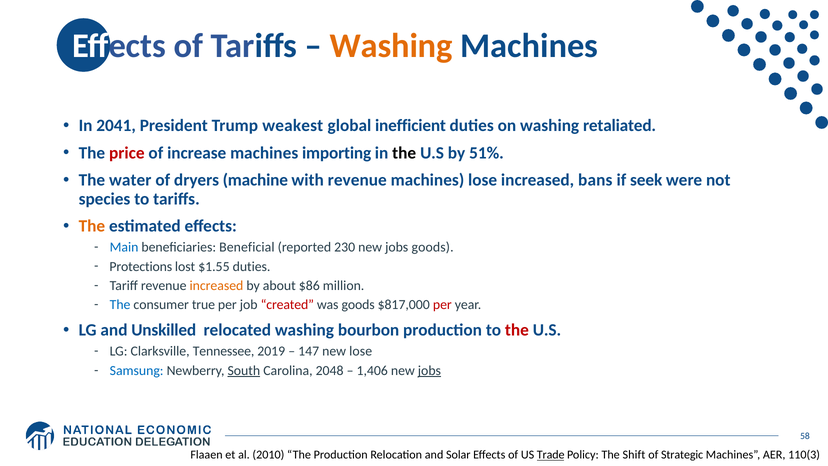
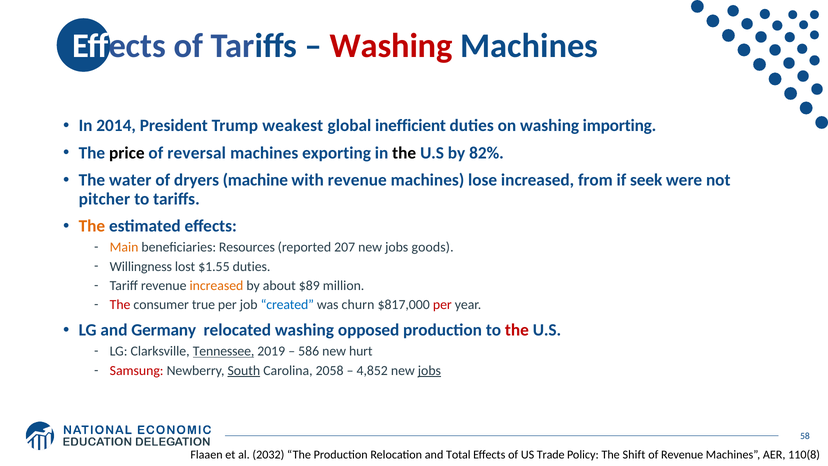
Washing at (391, 46) colour: orange -> red
2041: 2041 -> 2014
retaliated: retaliated -> importing
price colour: red -> black
increase: increase -> reversal
importing: importing -> exporting
51%: 51% -> 82%
bans: bans -> from
species: species -> pitcher
Main colour: blue -> orange
Beneficial: Beneficial -> Resources
230: 230 -> 207
Protections: Protections -> Willingness
$86: $86 -> $89
The at (120, 305) colour: blue -> red
created colour: red -> blue
was goods: goods -> churn
Unskilled: Unskilled -> Germany
bourbon: bourbon -> opposed
Tennessee underline: none -> present
147: 147 -> 586
new lose: lose -> hurt
Samsung colour: blue -> red
2048: 2048 -> 2058
1,406: 1,406 -> 4,852
2010: 2010 -> 2032
Solar: Solar -> Total
Trade underline: present -> none
of Strategic: Strategic -> Revenue
110(3: 110(3 -> 110(8
